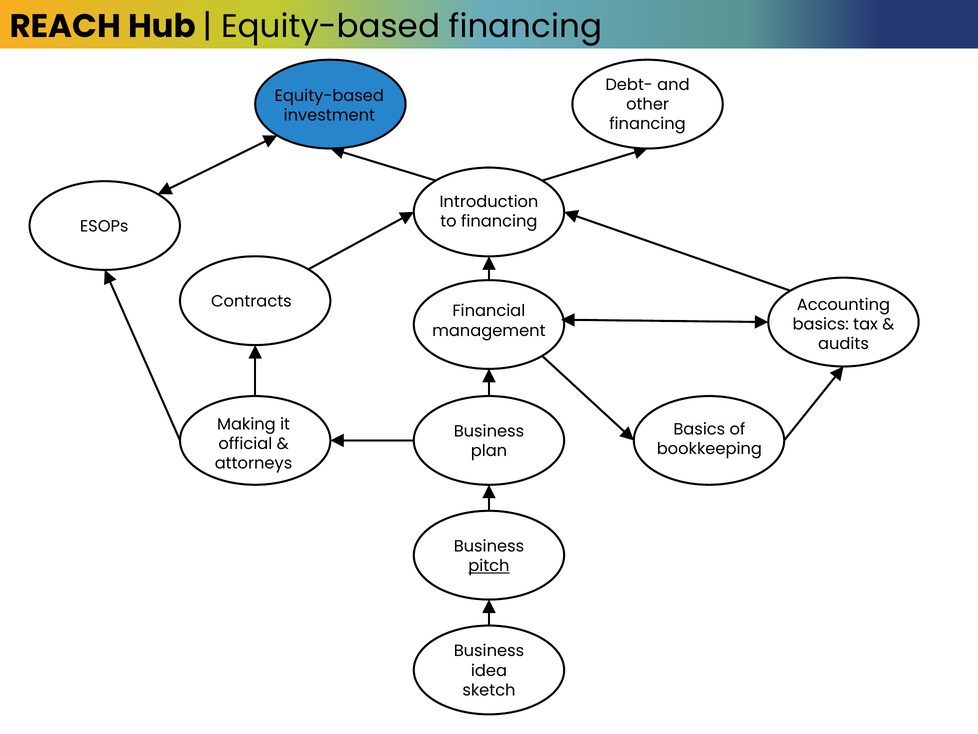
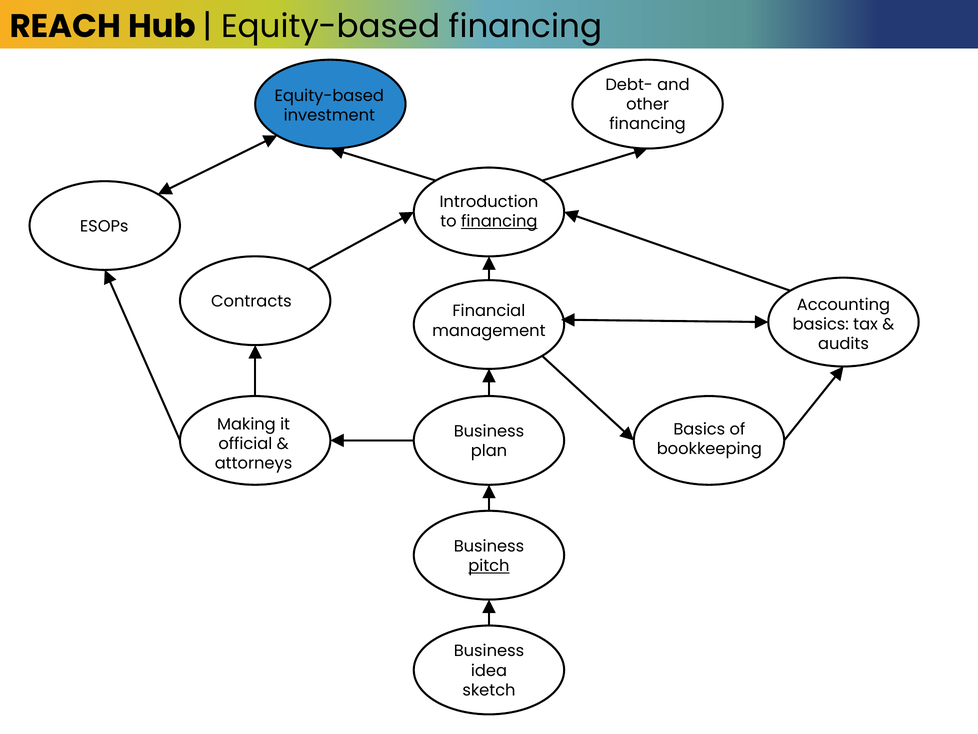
financing at (499, 221) underline: none -> present
